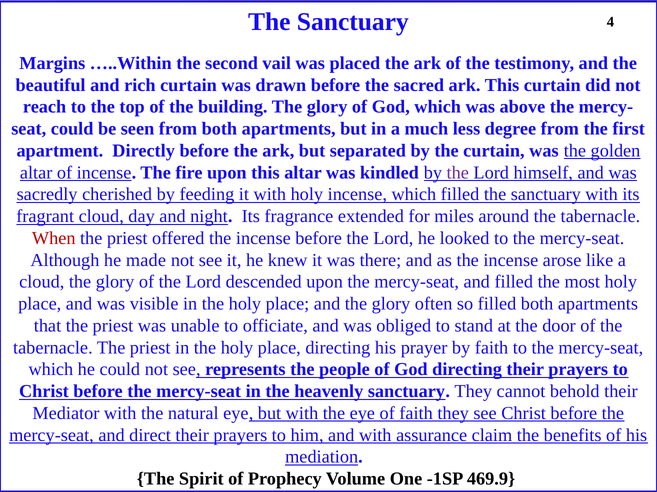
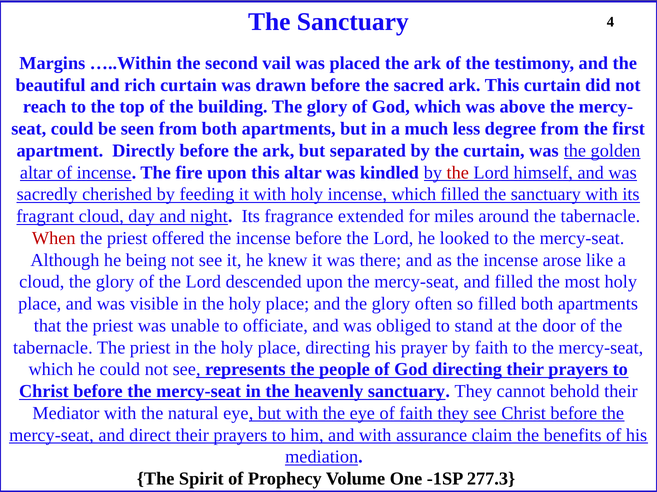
the at (458, 173) colour: purple -> red
made: made -> being
469.9: 469.9 -> 277.3
